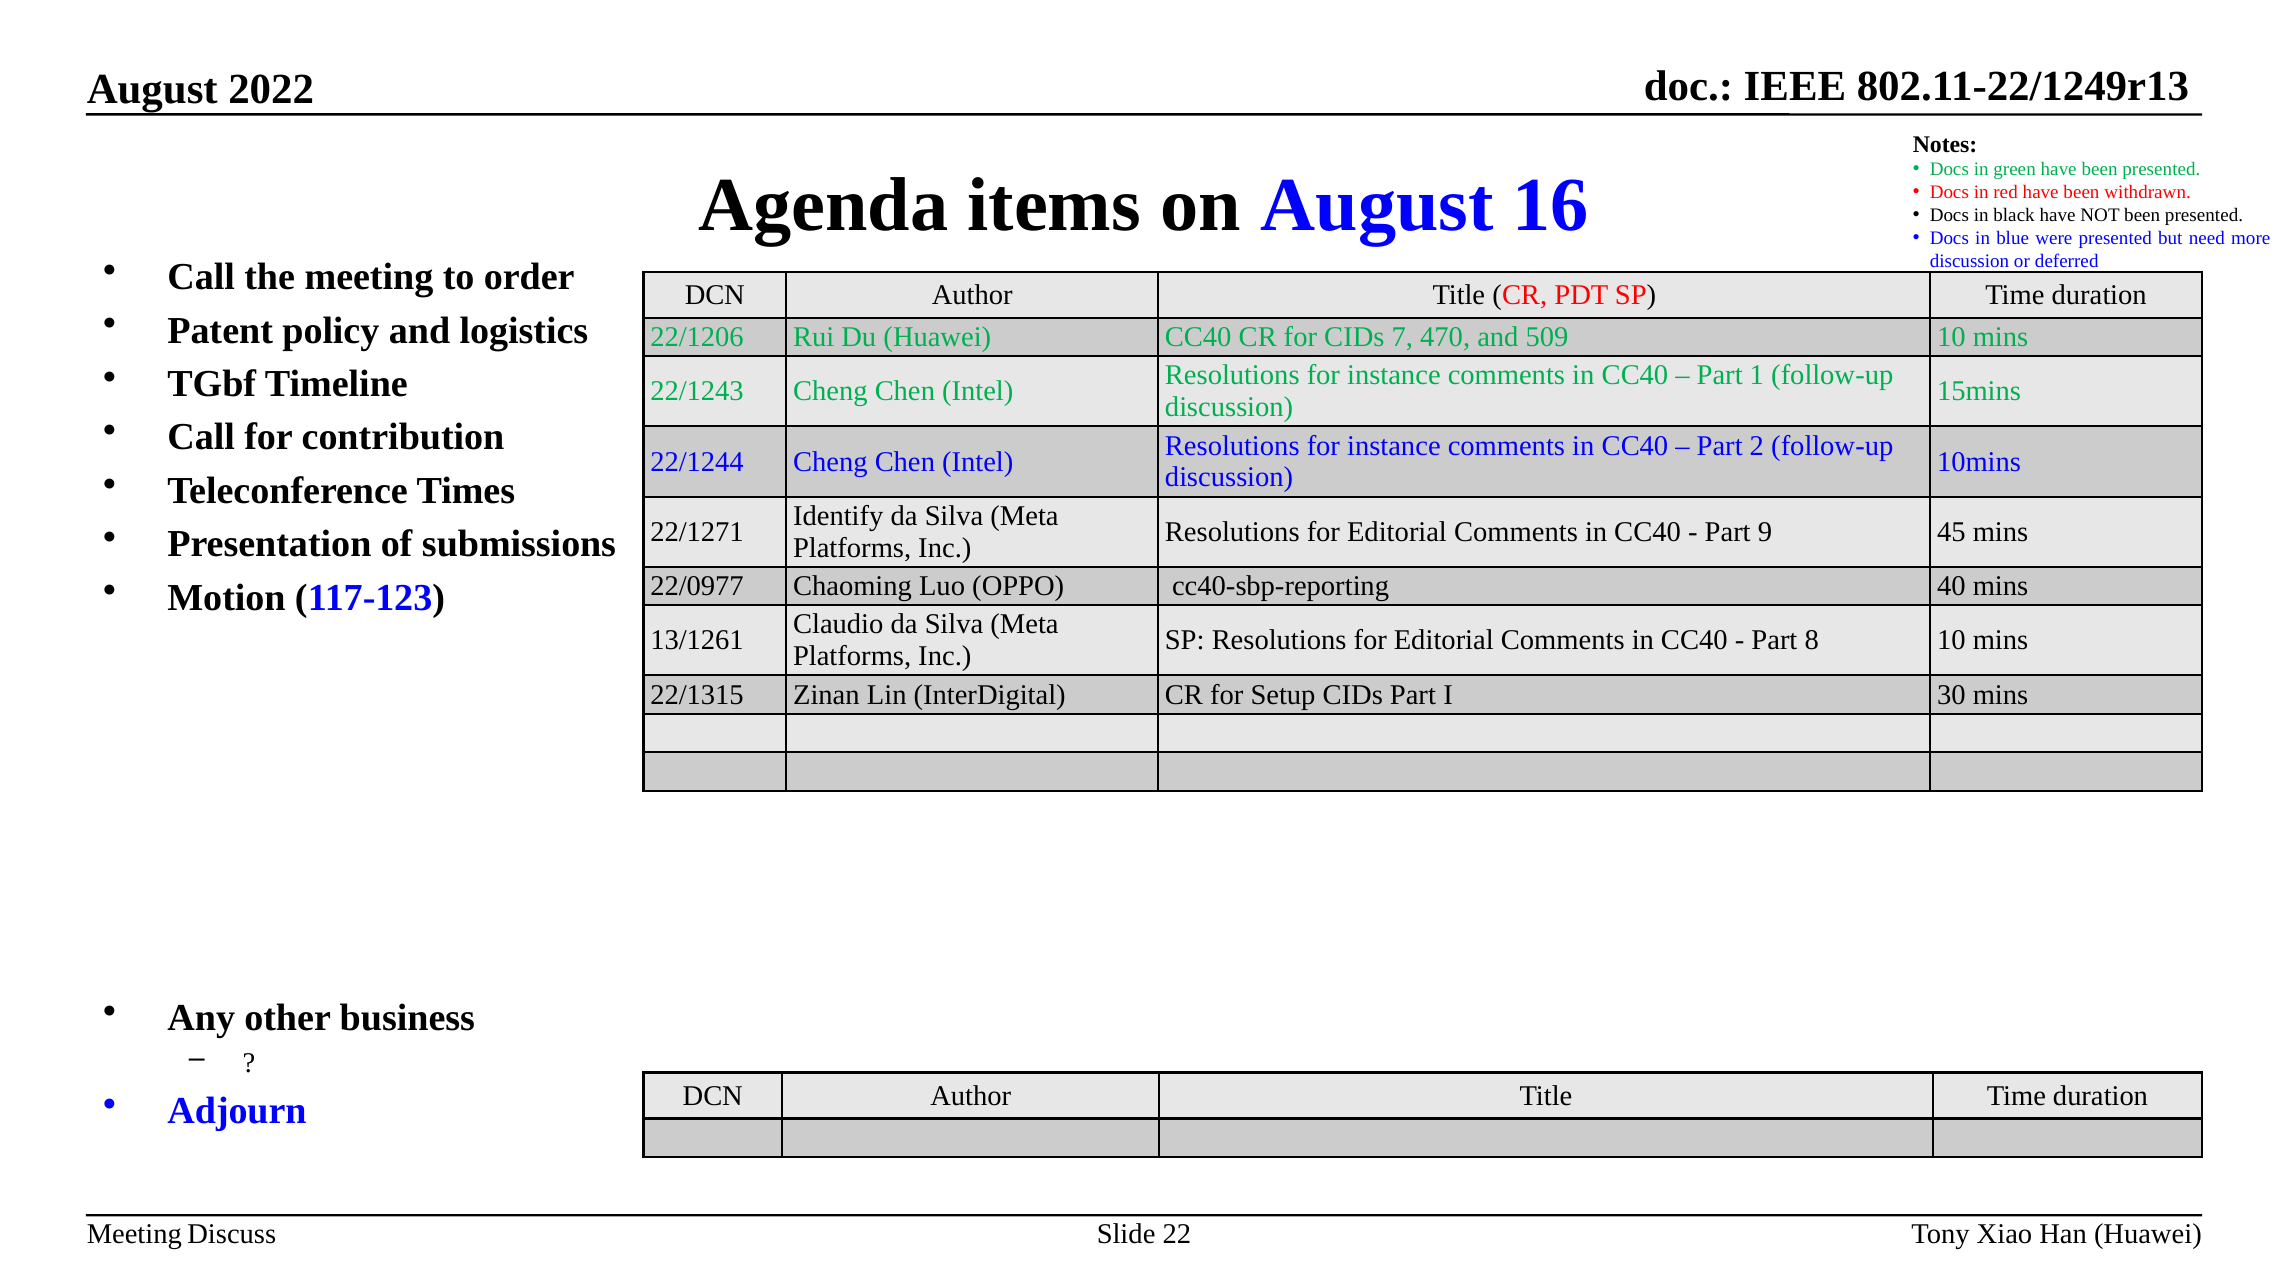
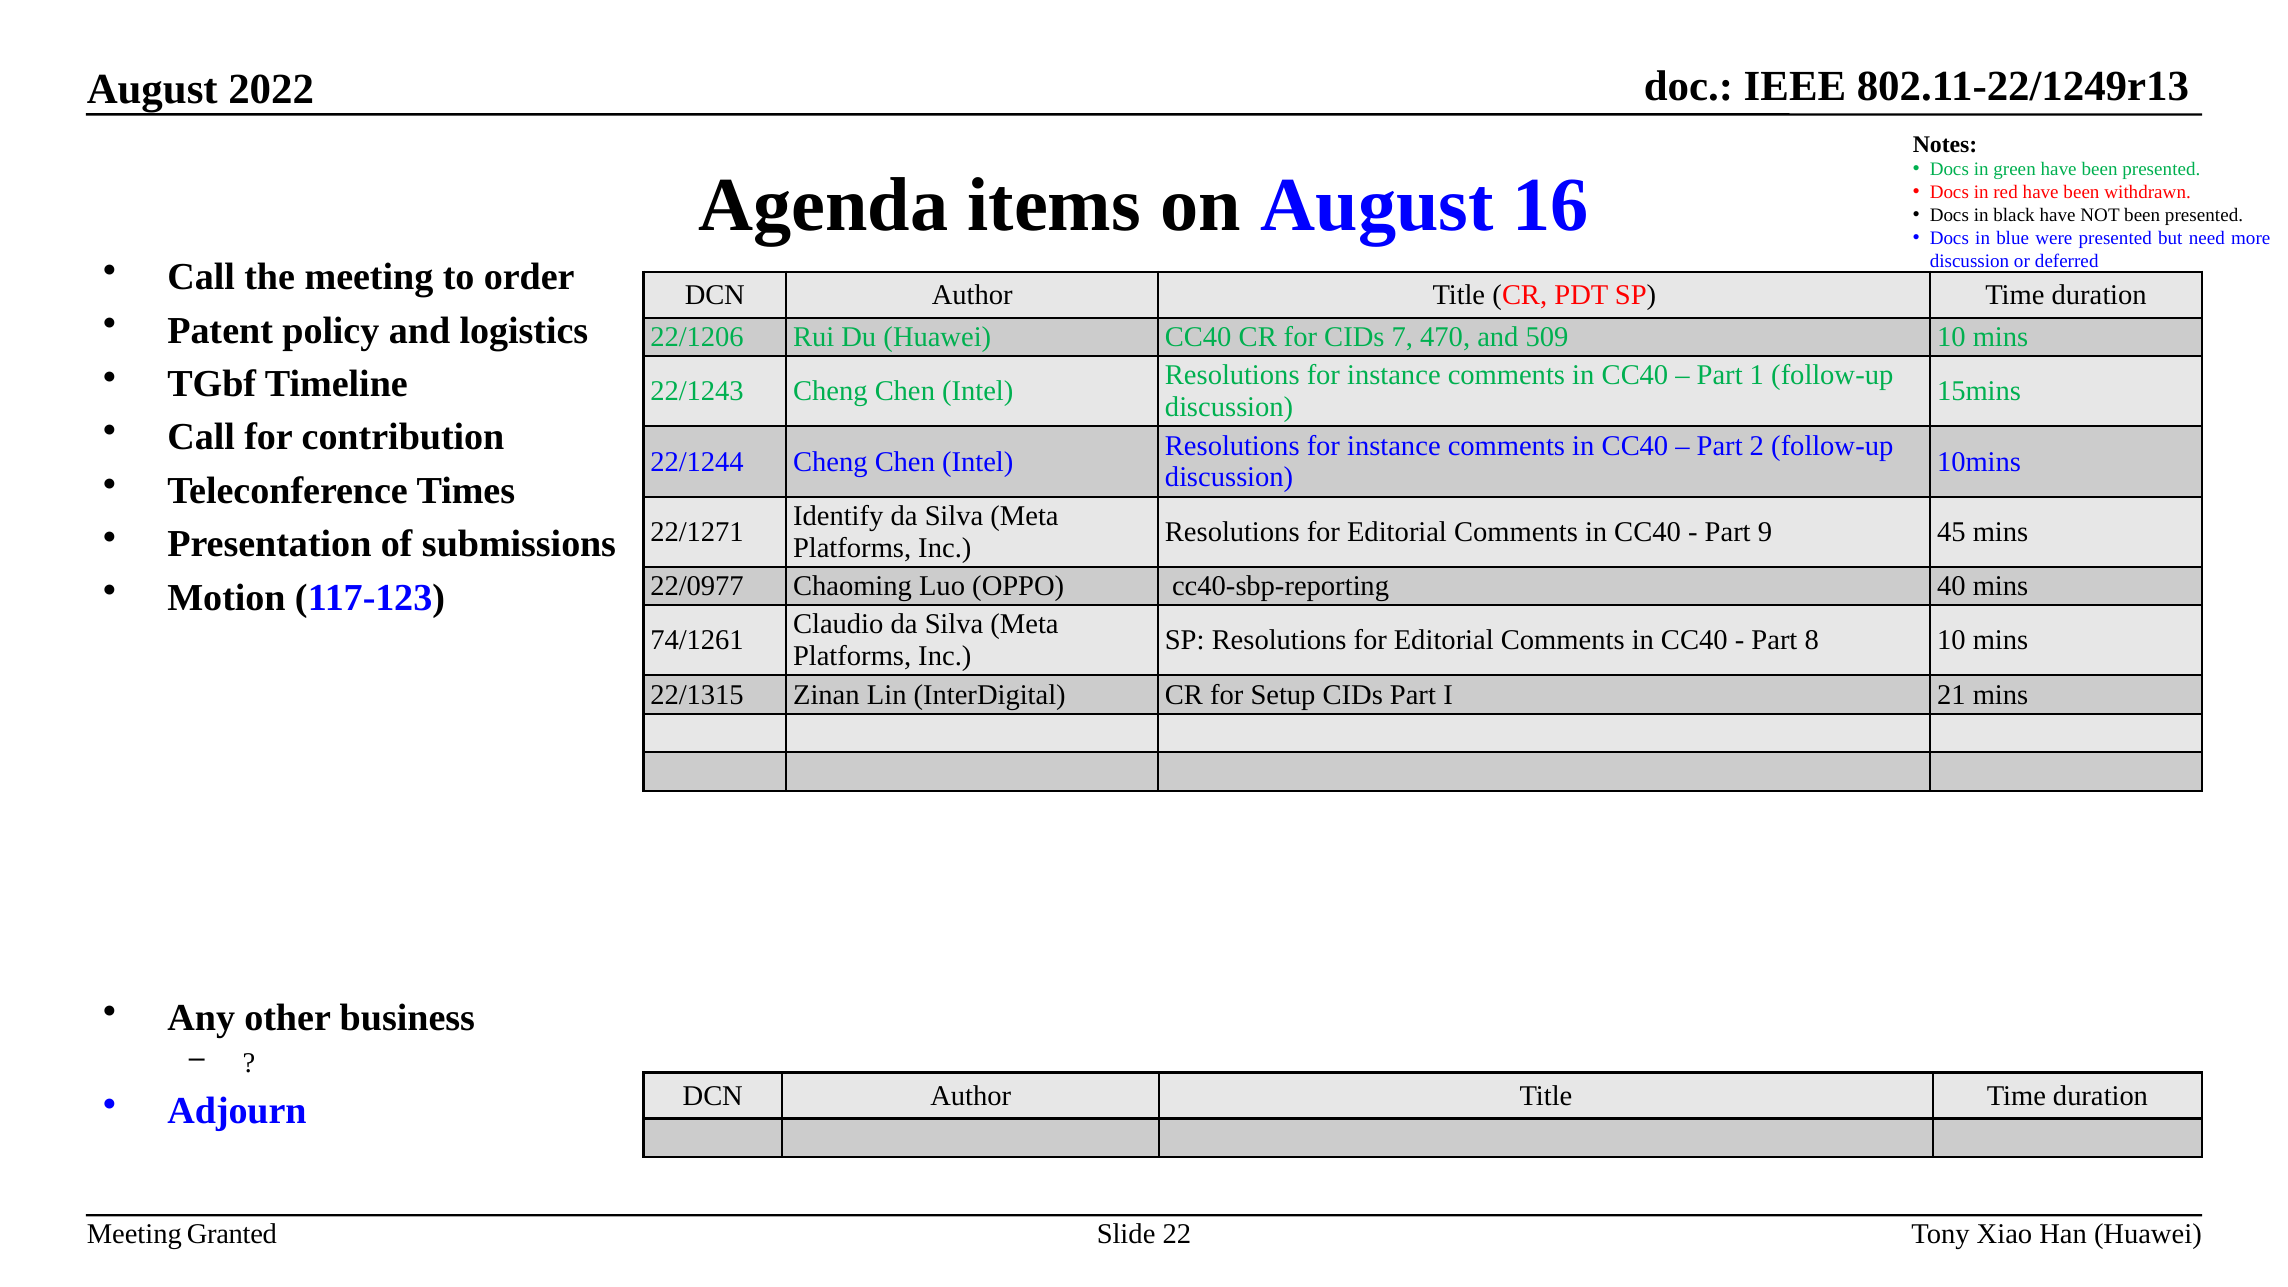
13/1261: 13/1261 -> 74/1261
30: 30 -> 21
Discuss: Discuss -> Granted
